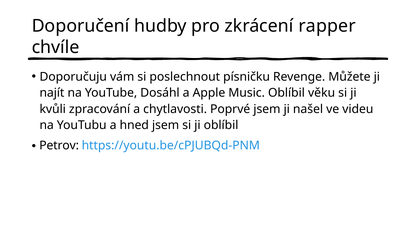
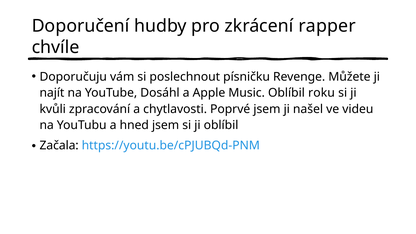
věku: věku -> roku
Petrov: Petrov -> Začala
